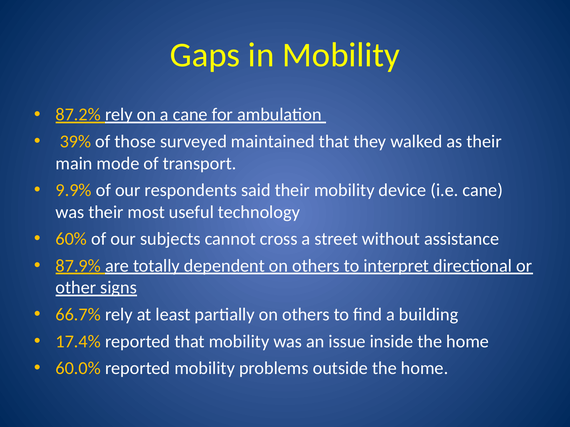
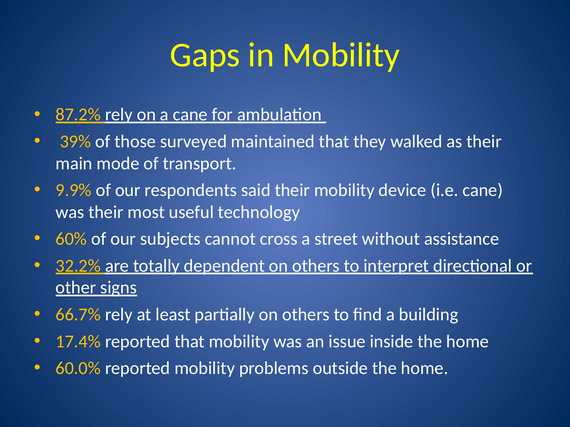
87.9%: 87.9% -> 32.2%
